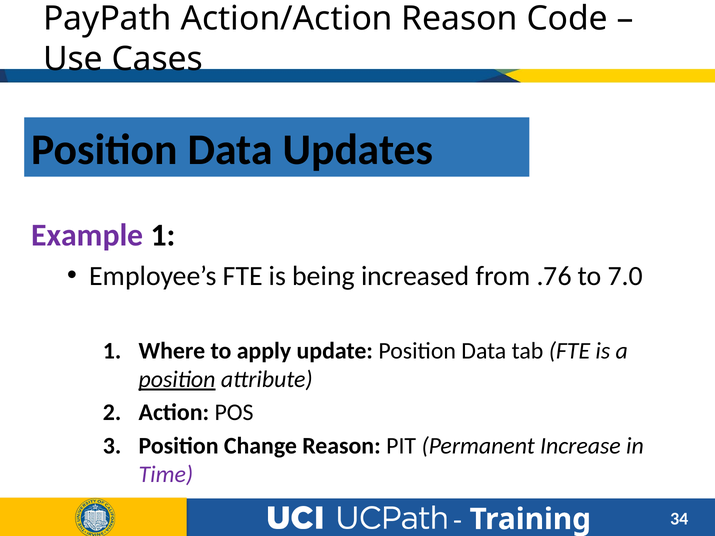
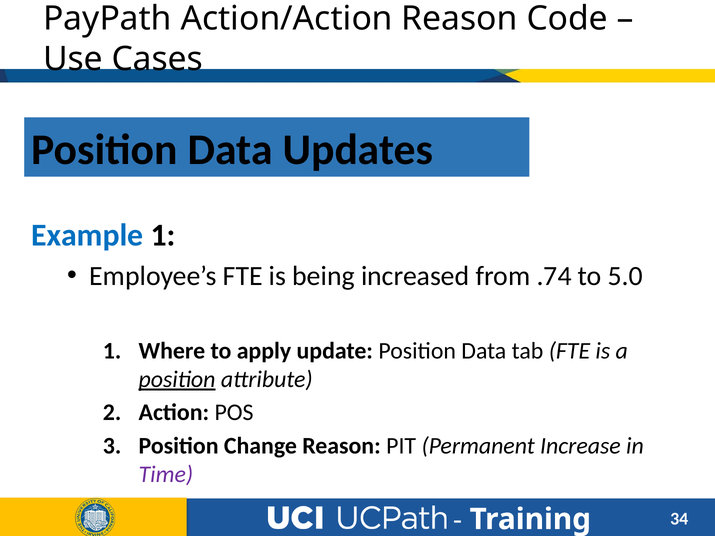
Example colour: purple -> blue
.76: .76 -> .74
7.0: 7.0 -> 5.0
